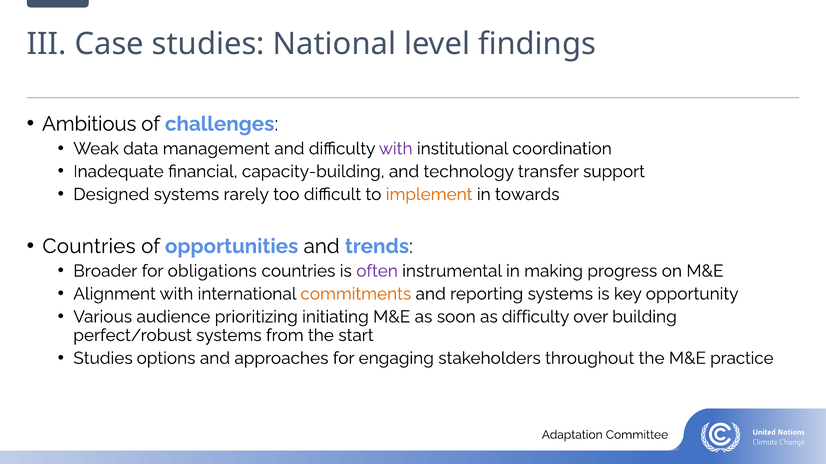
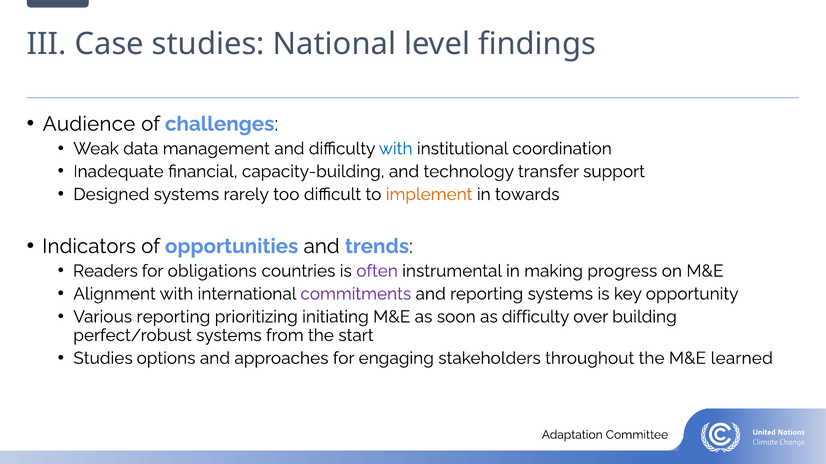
Ambitious: Ambitious -> Audience
with at (396, 149) colour: purple -> blue
Countries at (89, 247): Countries -> Indicators
Broader: Broader -> Readers
commitments colour: orange -> purple
Various audience: audience -> reporting
practice: practice -> learned
